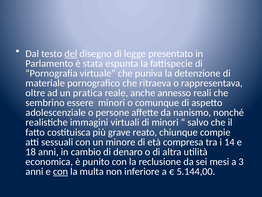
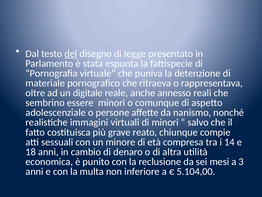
pratica: pratica -> digitale
con at (61, 171) underline: present -> none
5.144,00: 5.144,00 -> 5.104,00
